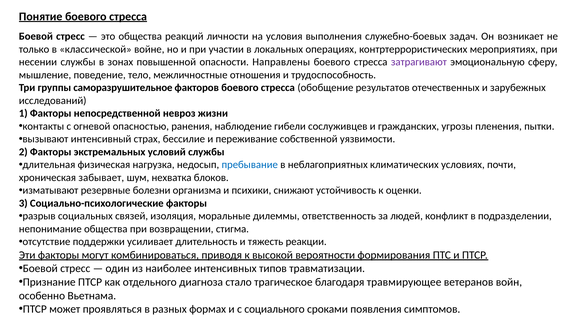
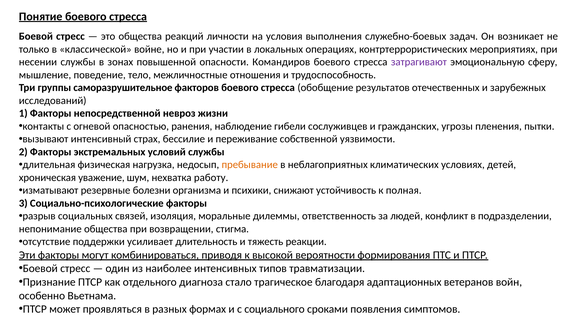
Направлены: Направлены -> Командиров
пребывание colour: blue -> orange
почти: почти -> детей
забывает: забывает -> уважение
блоков: блоков -> работу
оценки: оценки -> полная
травмирующее: травмирующее -> адаптационных
